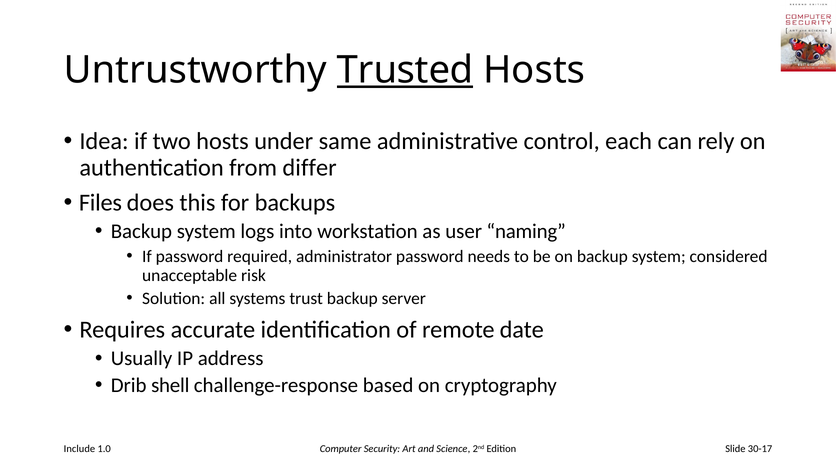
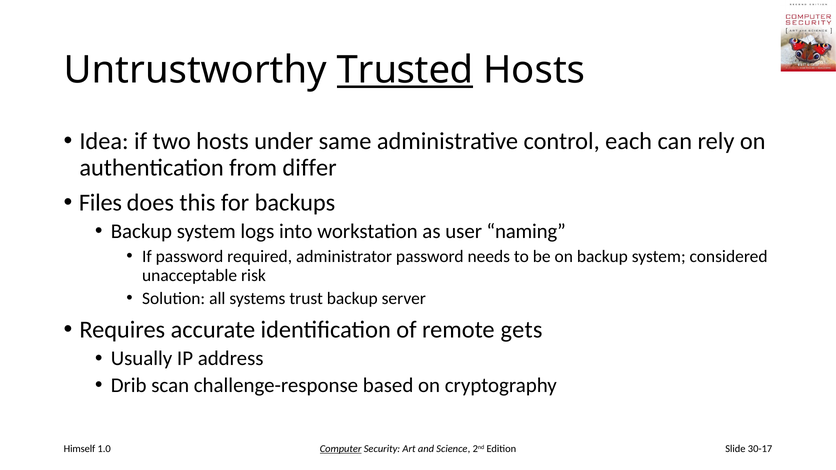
date: date -> gets
shell: shell -> scan
Include: Include -> Himself
Computer underline: none -> present
